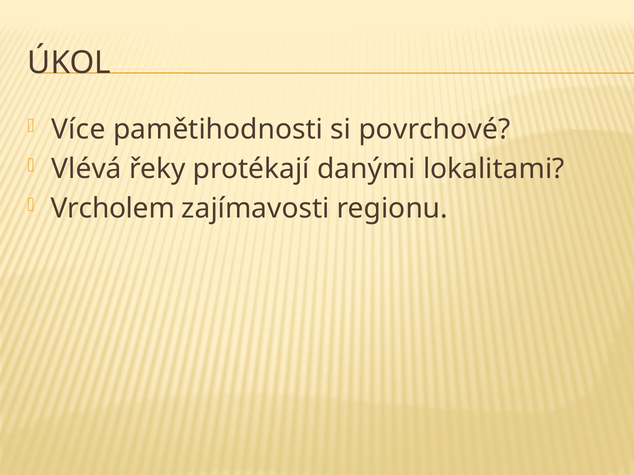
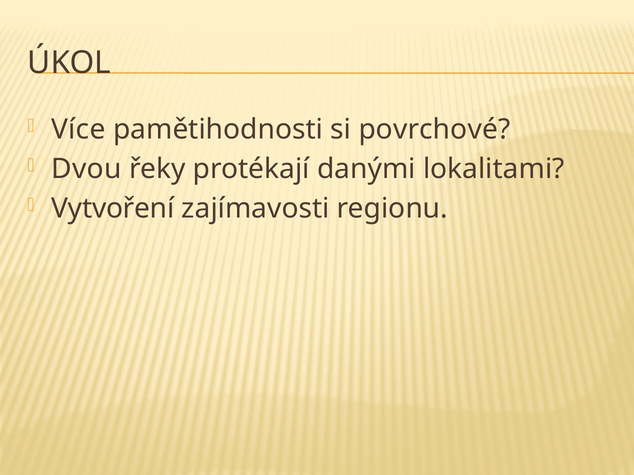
Vlévá: Vlévá -> Dvou
Vrcholem: Vrcholem -> Vytvoření
